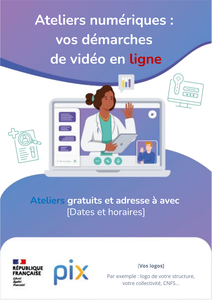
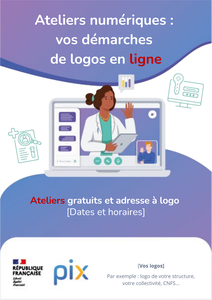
de vidéo: vidéo -> logos
Ateliers at (47, 200) colour: blue -> red
à avec: avec -> logo
